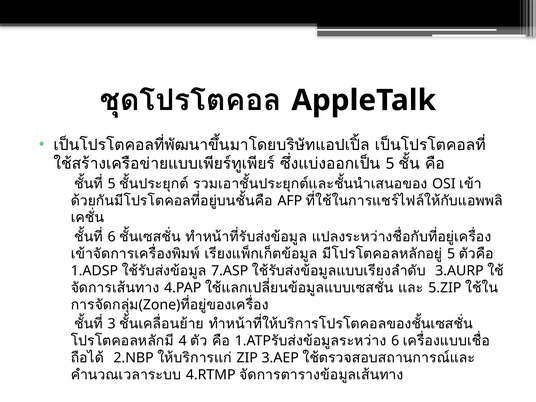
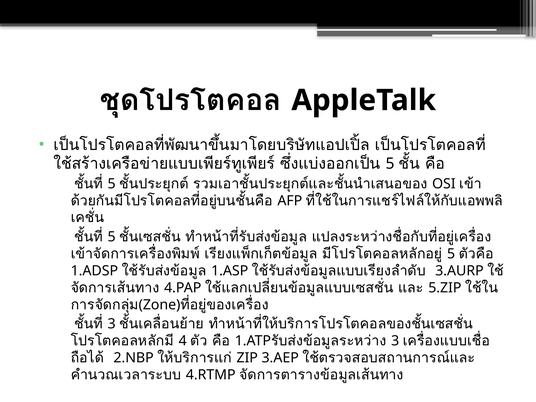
6 at (112, 237): 6 -> 5
7.ASP: 7.ASP -> 1.ASP
6 at (395, 341): 6 -> 3
